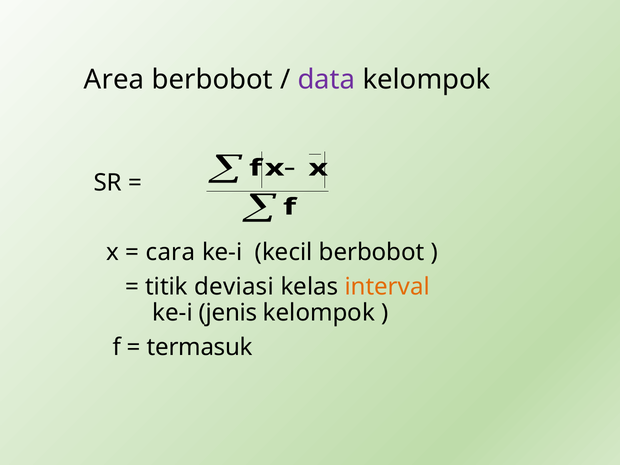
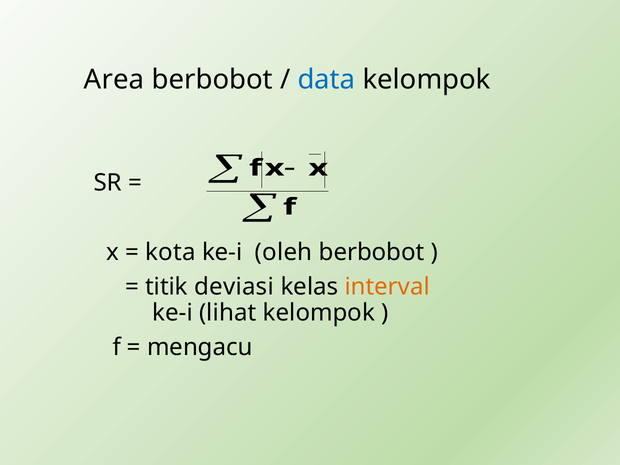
data colour: purple -> blue
cara: cara -> kota
kecil: kecil -> oleh
jenis: jenis -> lihat
termasuk: termasuk -> mengacu
